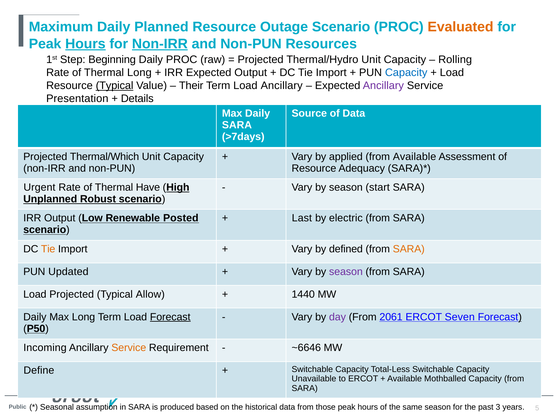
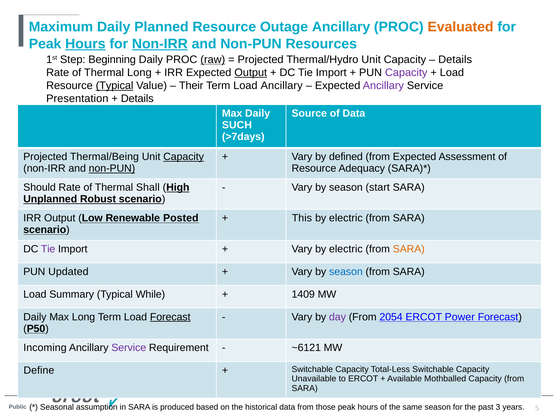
Outage Scenario: Scenario -> Ancillary
raw underline: none -> present
Rolling at (455, 60): Rolling -> Details
Output at (251, 73) underline: none -> present
Capacity at (406, 73) colour: blue -> purple
SARA at (237, 125): SARA -> SUCH
Thermal/Which: Thermal/Which -> Thermal/Being
Capacity at (184, 157) underline: none -> present
applied: applied -> defined
from Available: Available -> Expected
non-PUN at (112, 169) underline: none -> present
Urgent: Urgent -> Should
Have: Have -> Shall
Last: Last -> This
Tie at (48, 249) colour: orange -> purple
Vary by defined: defined -> electric
season at (346, 272) colour: purple -> blue
Load Projected: Projected -> Summary
Allow: Allow -> While
1440: 1440 -> 1409
2061: 2061 -> 2054
Seven: Seven -> Power
Service at (129, 348) colour: orange -> purple
~6646: ~6646 -> ~6121
